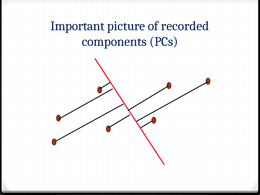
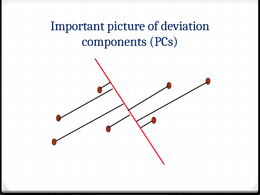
recorded: recorded -> deviation
